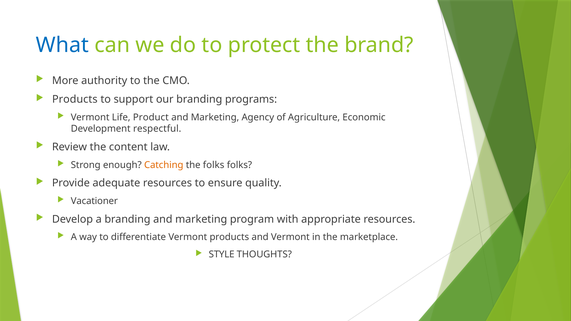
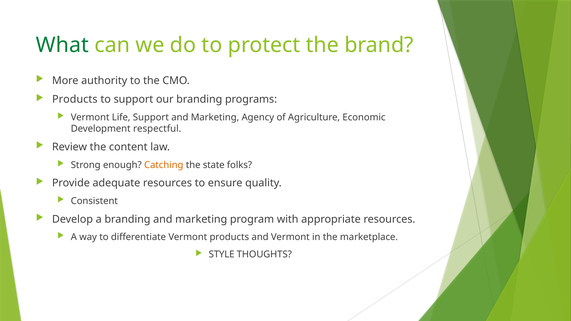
What colour: blue -> green
Life Product: Product -> Support
the folks: folks -> state
Vacationer: Vacationer -> Consistent
